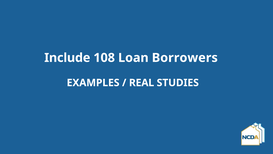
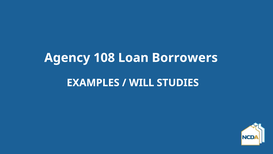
Include: Include -> Agency
REAL: REAL -> WILL
